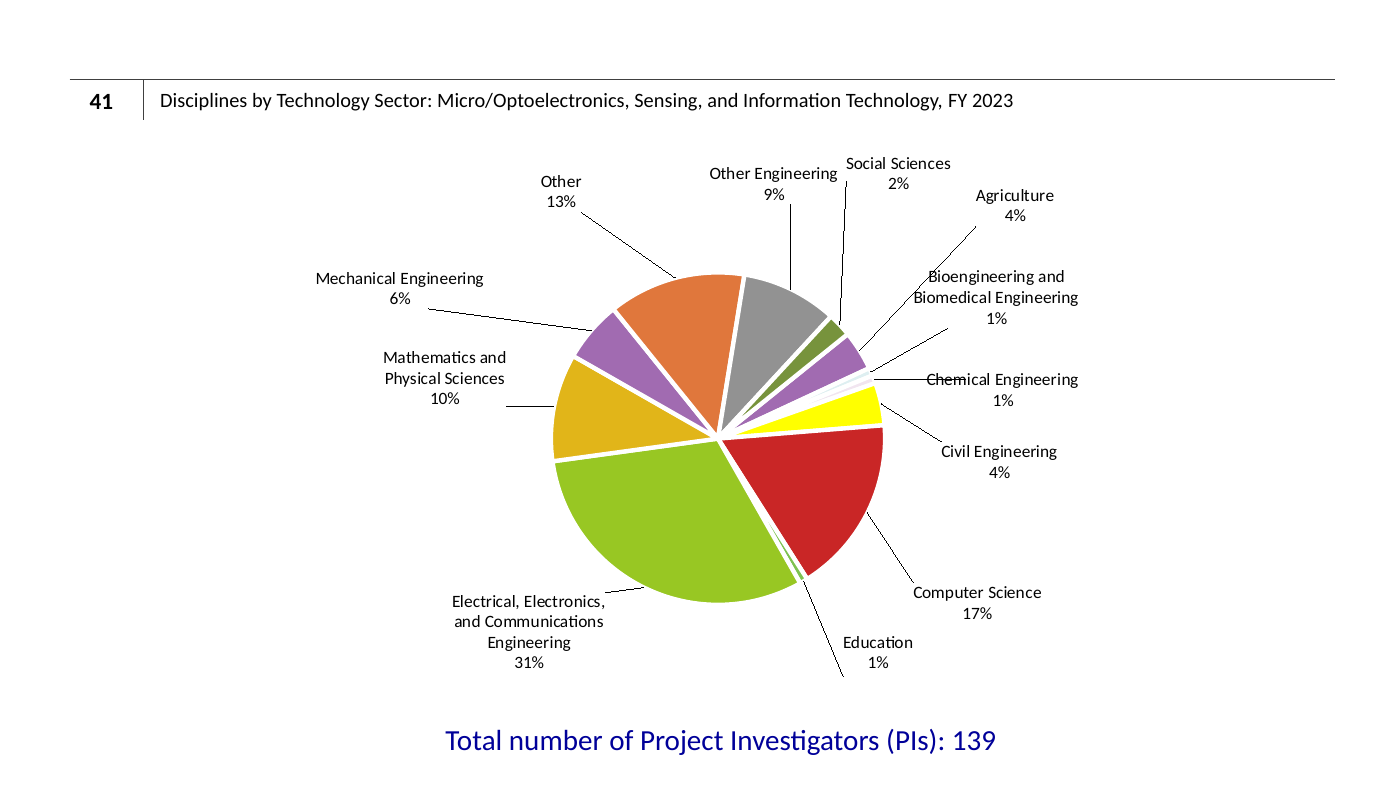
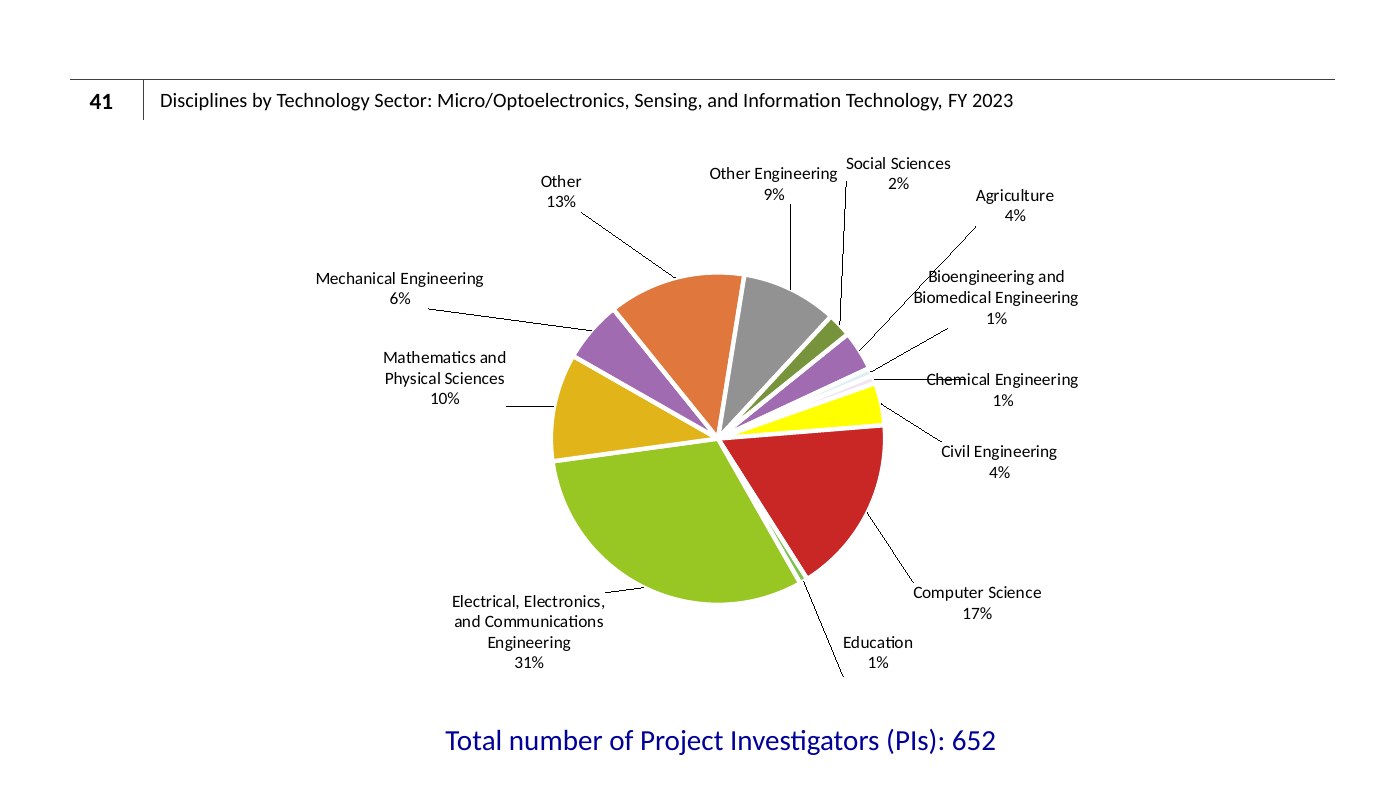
139: 139 -> 652
